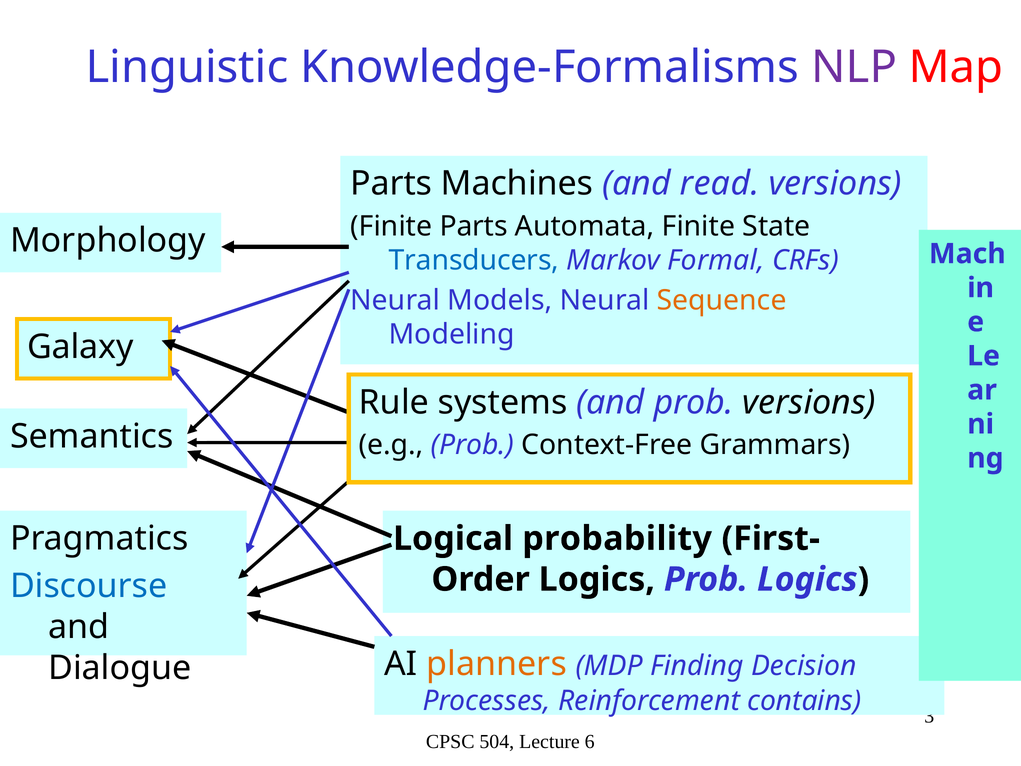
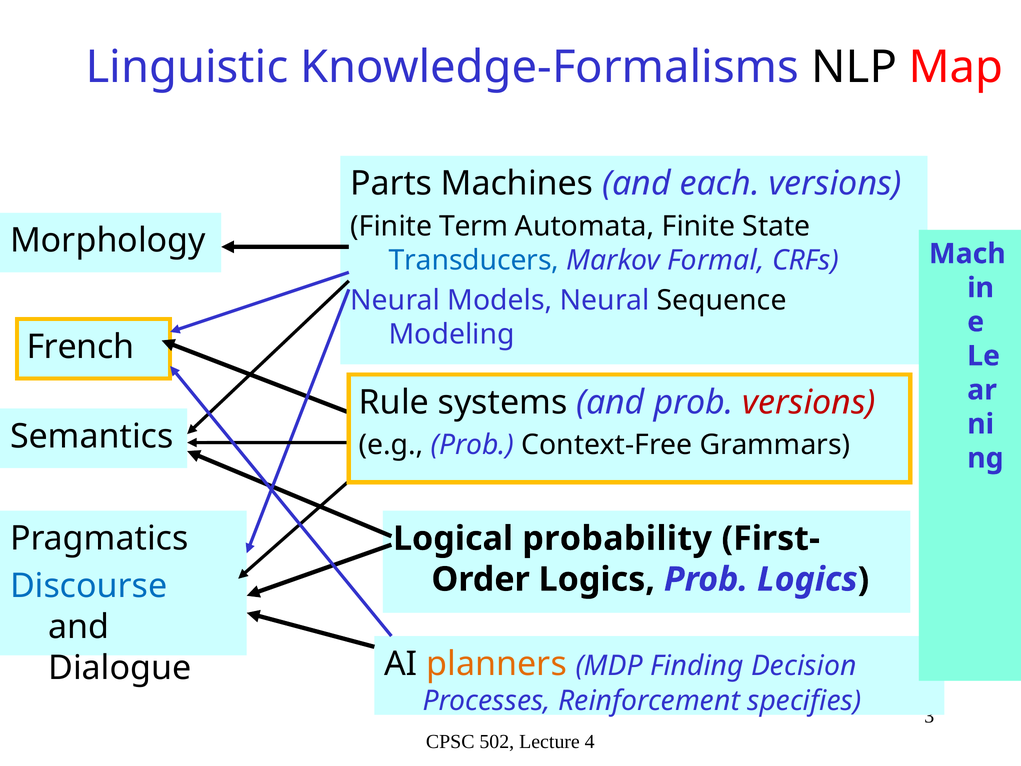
NLP colour: purple -> black
read: read -> each
Finite Parts: Parts -> Term
Sequence colour: orange -> black
Galaxy: Galaxy -> French
versions at (809, 402) colour: black -> red
contains: contains -> specifies
504: 504 -> 502
6: 6 -> 4
